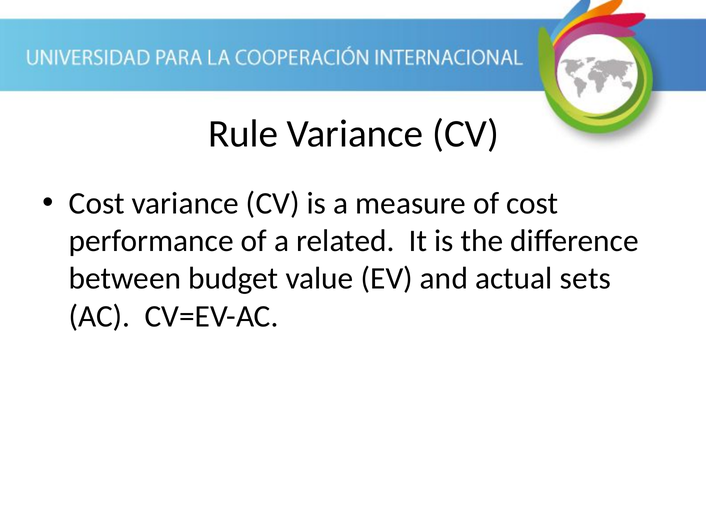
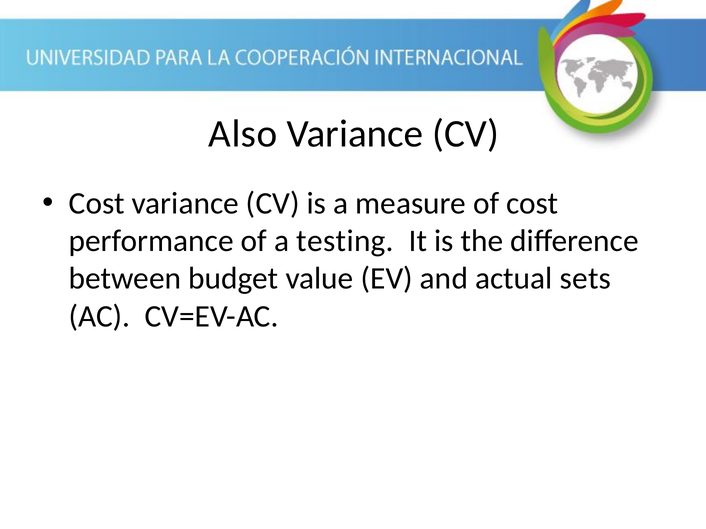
Rule: Rule -> Also
related: related -> testing
